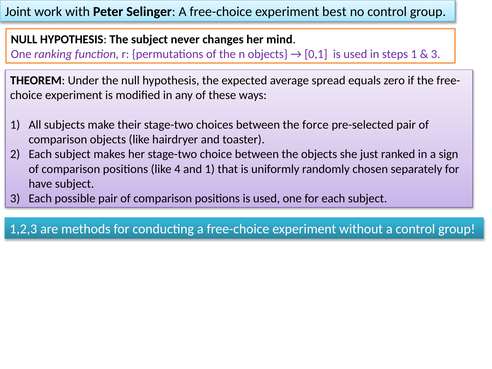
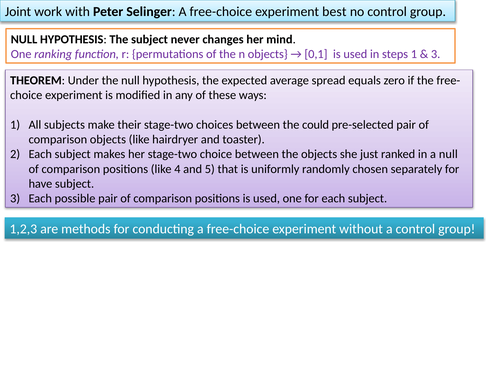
force: force -> could
a sign: sign -> null
and 1: 1 -> 5
